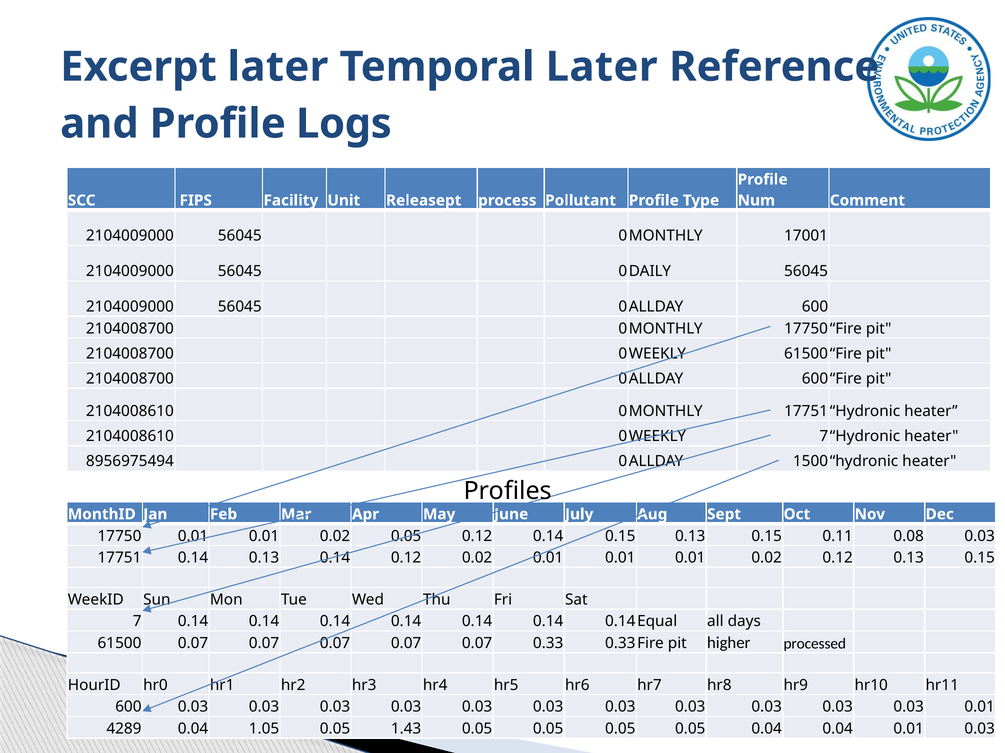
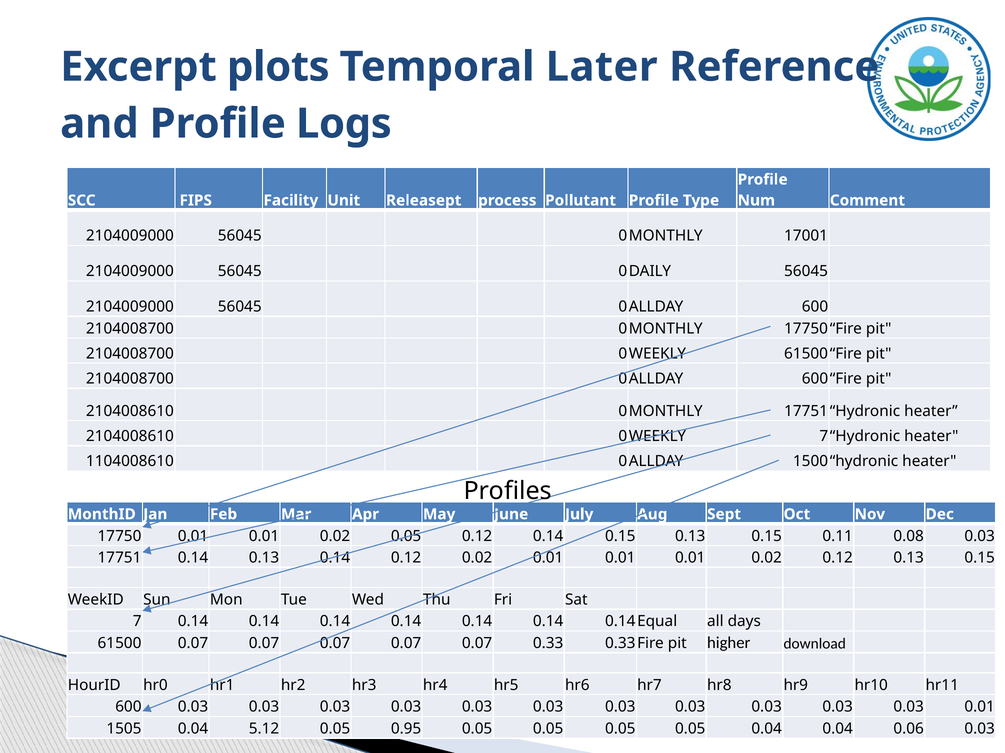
Excerpt later: later -> plots
8956975494: 8956975494 -> 1104008610
processed: processed -> download
4289: 4289 -> 1505
1.05: 1.05 -> 5.12
1.43: 1.43 -> 0.95
0.01 at (909, 729): 0.01 -> 0.06
